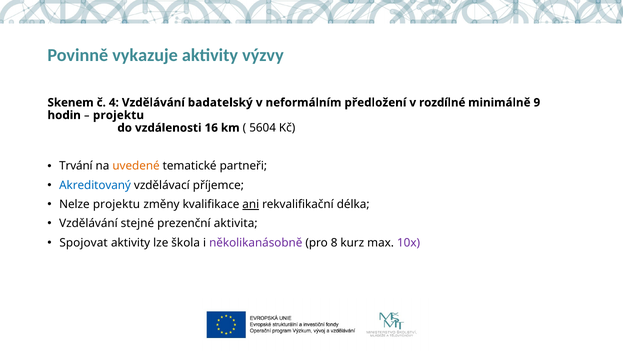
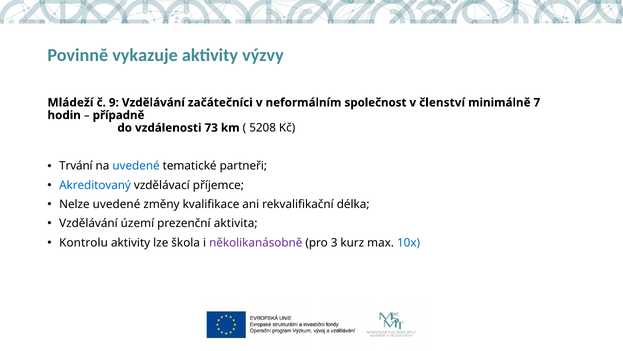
Skenem: Skenem -> Mládeží
4: 4 -> 9
badatelský: badatelský -> začátečníci
předložení: předložení -> společnost
rozdílné: rozdílné -> členství
9: 9 -> 7
projektu at (118, 115): projektu -> případně
16: 16 -> 73
5604: 5604 -> 5208
uvedené at (136, 166) colour: orange -> blue
Nelze projektu: projektu -> uvedené
ani underline: present -> none
stejné: stejné -> území
Spojovat: Spojovat -> Kontrolu
8: 8 -> 3
10x colour: purple -> blue
